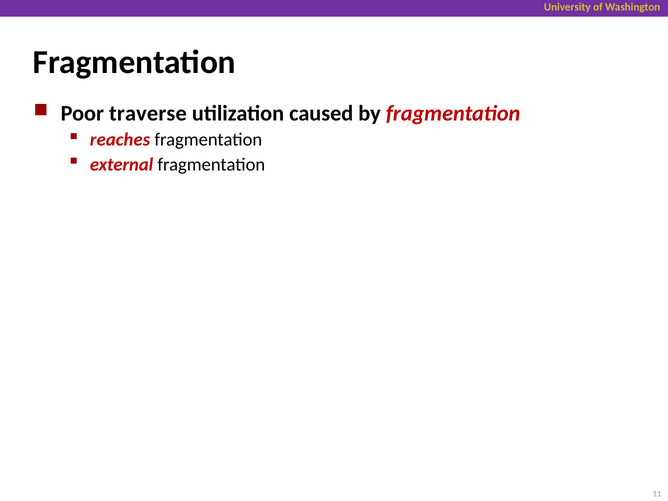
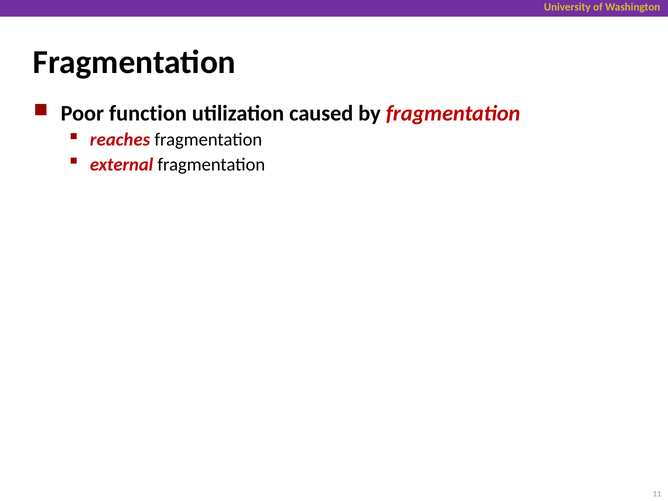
traverse: traverse -> function
